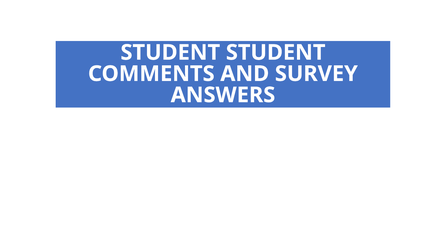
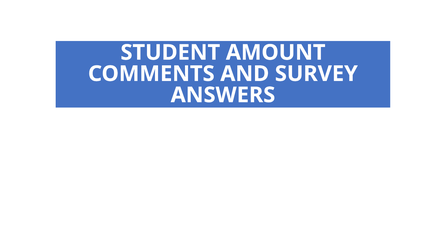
STUDENT STUDENT: STUDENT -> AMOUNT
